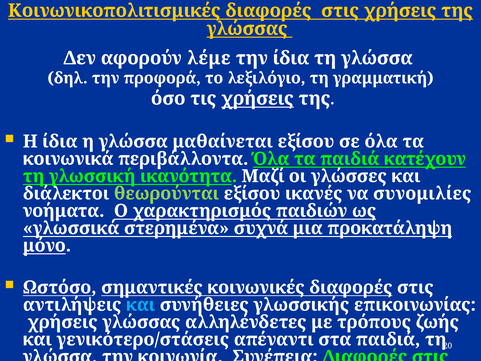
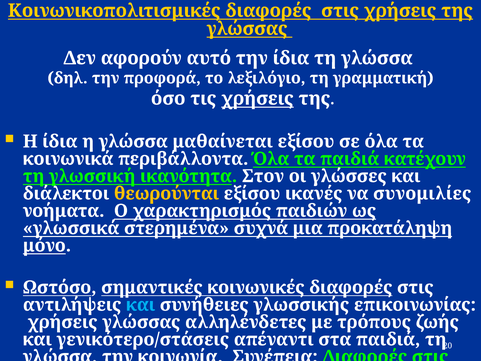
λέμε: λέμε -> αυτό
Μαζί: Μαζί -> Στον
θεωρούνται colour: light green -> yellow
